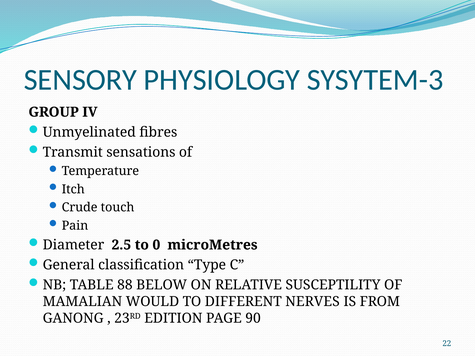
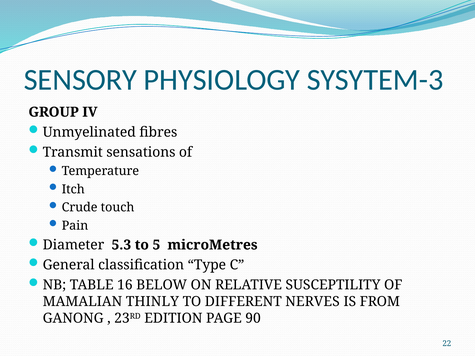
2.5: 2.5 -> 5.3
0: 0 -> 5
88: 88 -> 16
WOULD: WOULD -> THINLY
